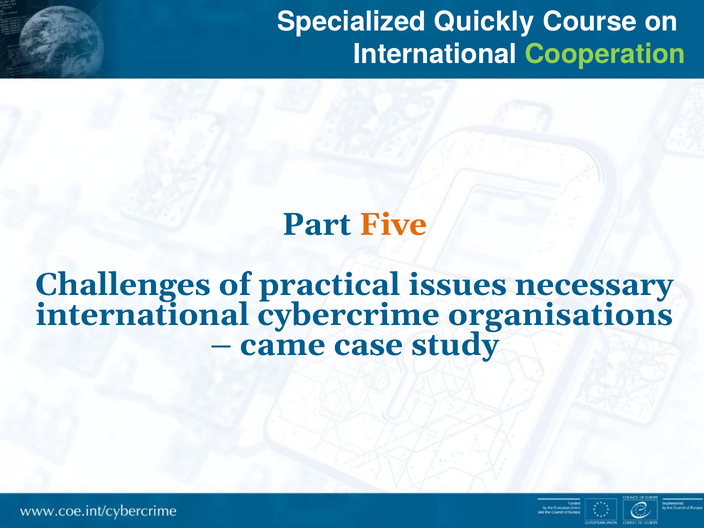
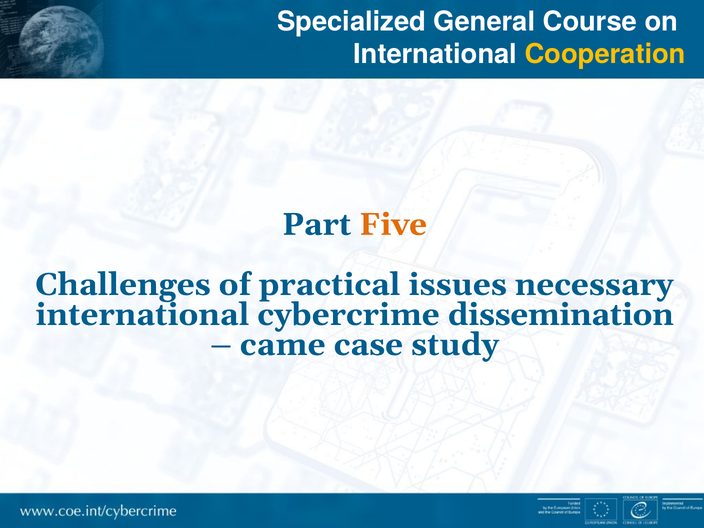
Quickly: Quickly -> General
Cooperation colour: light green -> yellow
organisations: organisations -> dissemination
